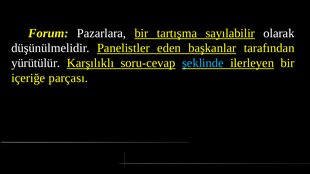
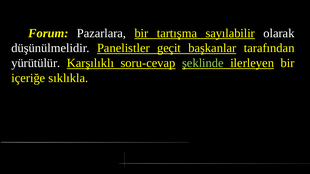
eden: eden -> geçit
şeklinde colour: light blue -> light green
parçası: parçası -> sıklıkla
